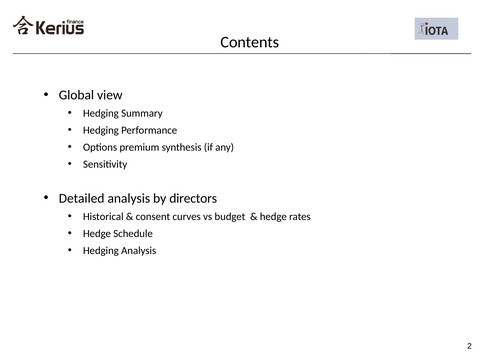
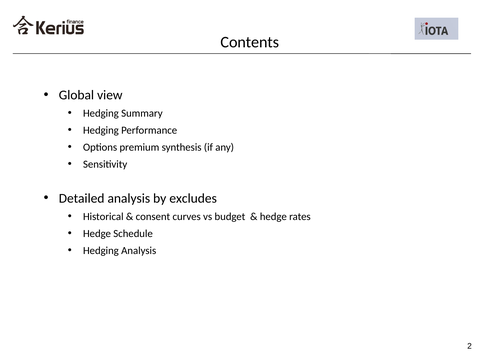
directors: directors -> excludes
